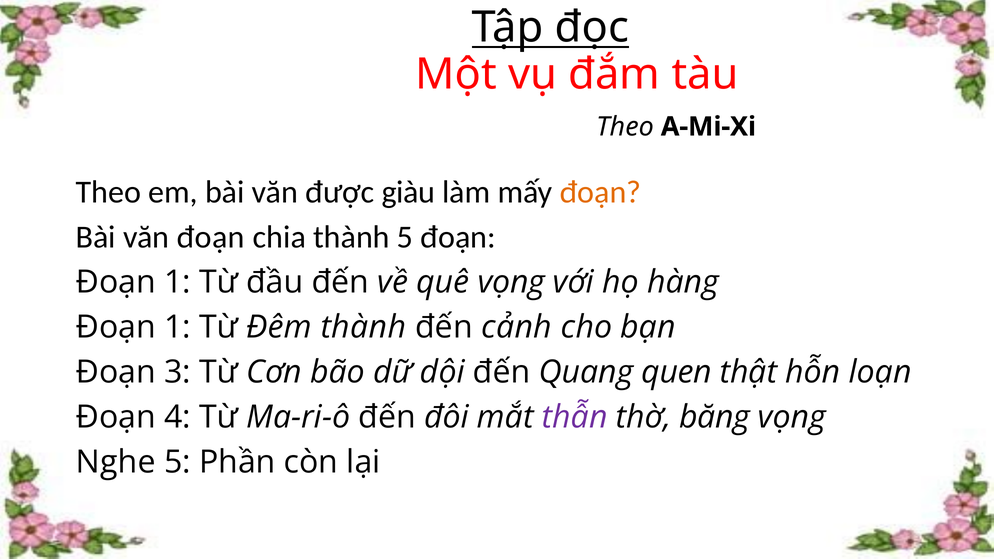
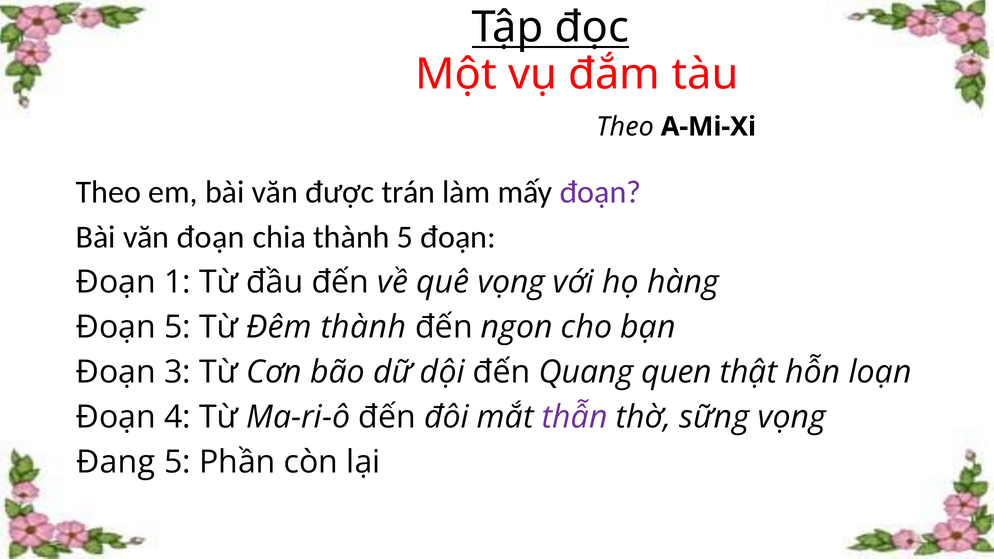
giàu: giàu -> trán
đoạn at (601, 192) colour: orange -> purple
1 at (177, 327): 1 -> 5
cảnh: cảnh -> ngon
băng: băng -> sững
Nghe: Nghe -> Đang
